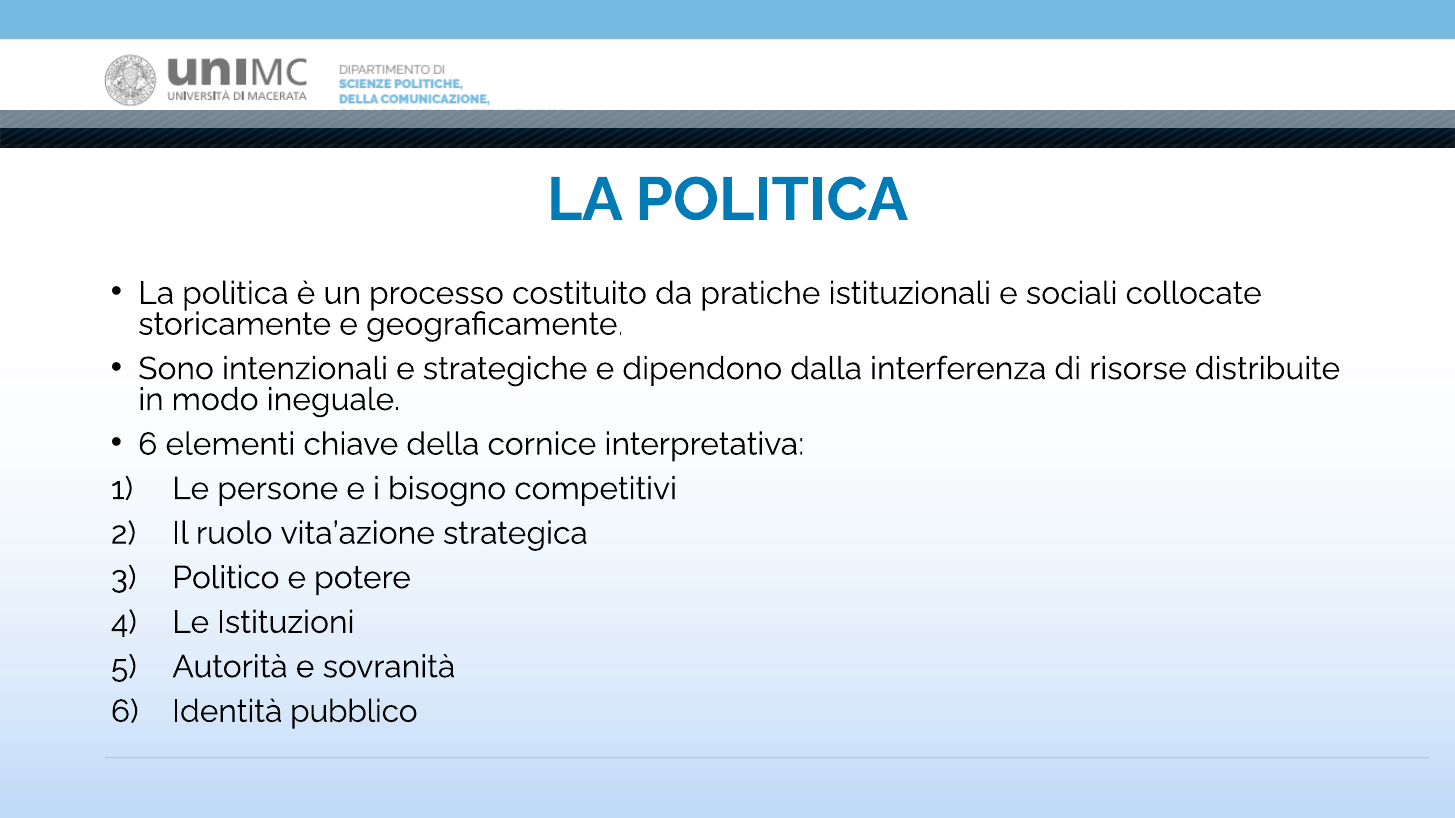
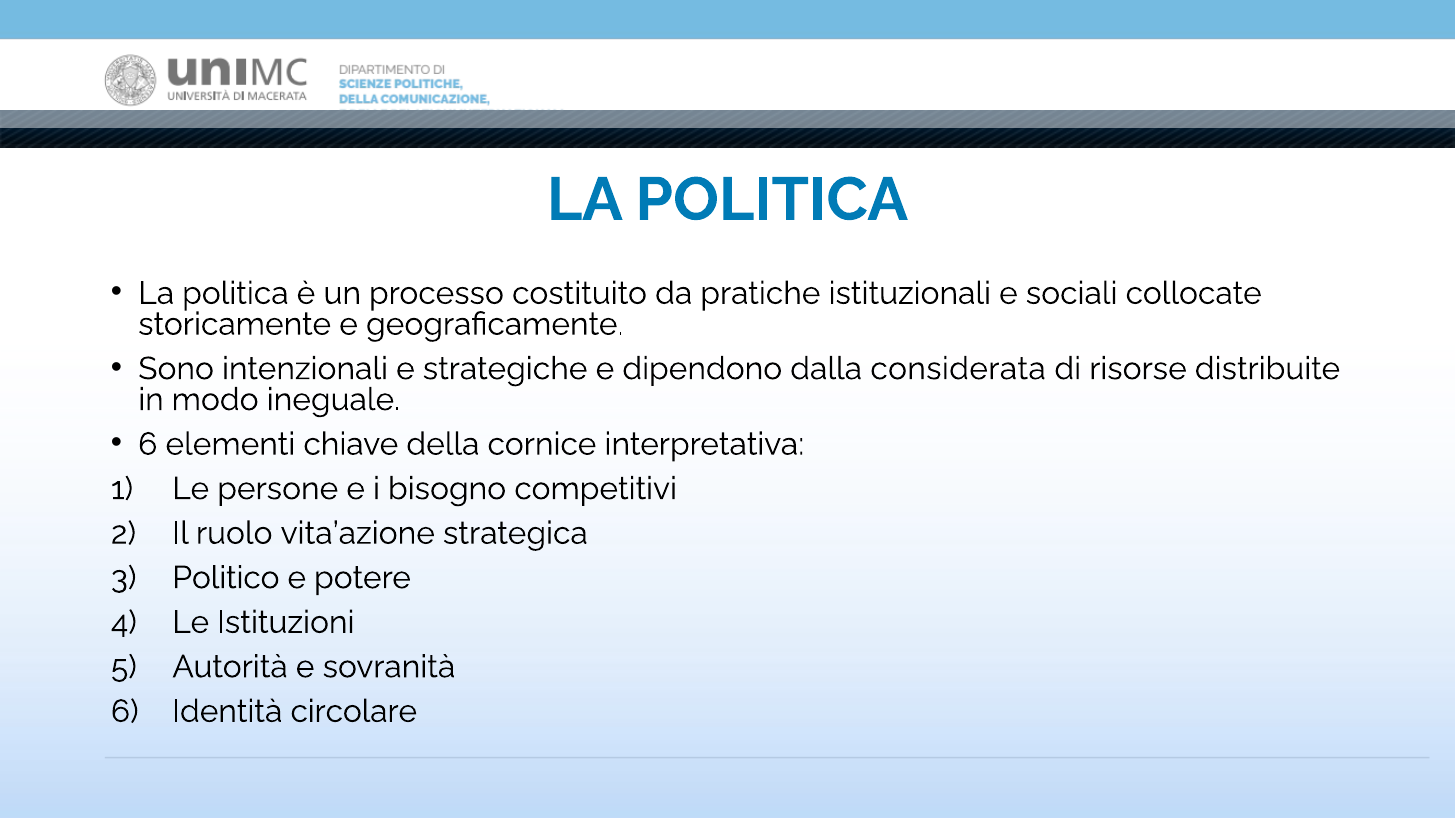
interferenza: interferenza -> considerata
pubblico: pubblico -> circolare
